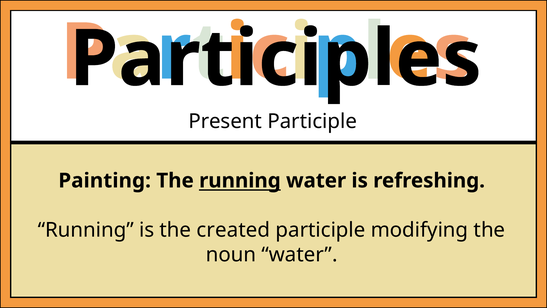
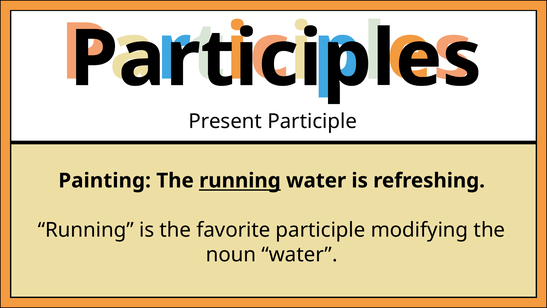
created: created -> favorite
